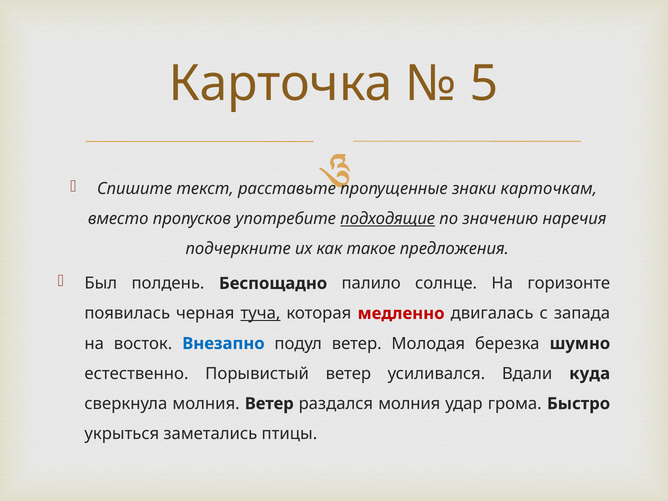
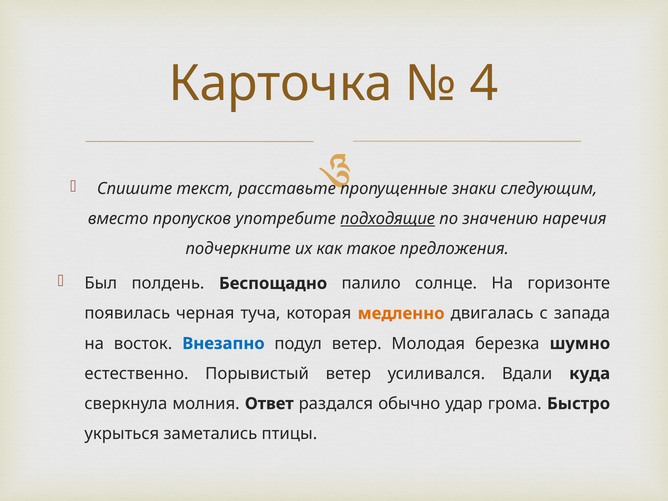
5: 5 -> 4
карточкам: карточкам -> следующим
туча underline: present -> none
медленно colour: red -> orange
молния Ветер: Ветер -> Ответ
раздался молния: молния -> обычно
